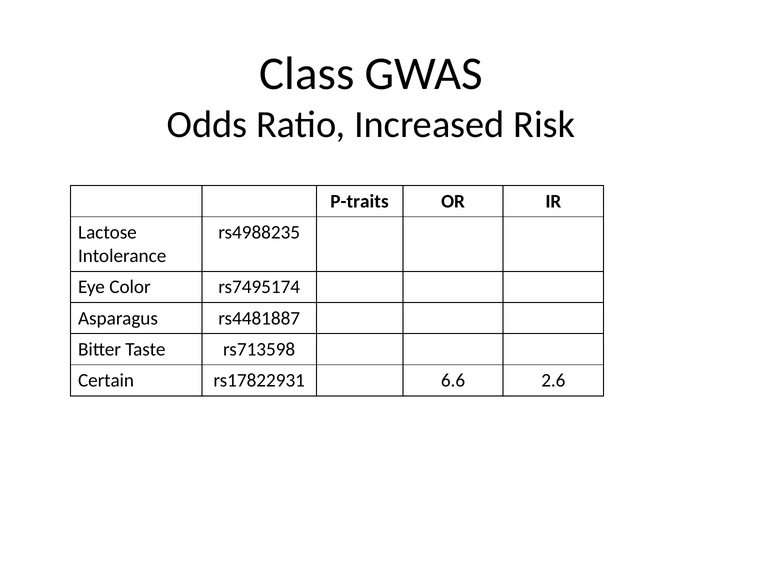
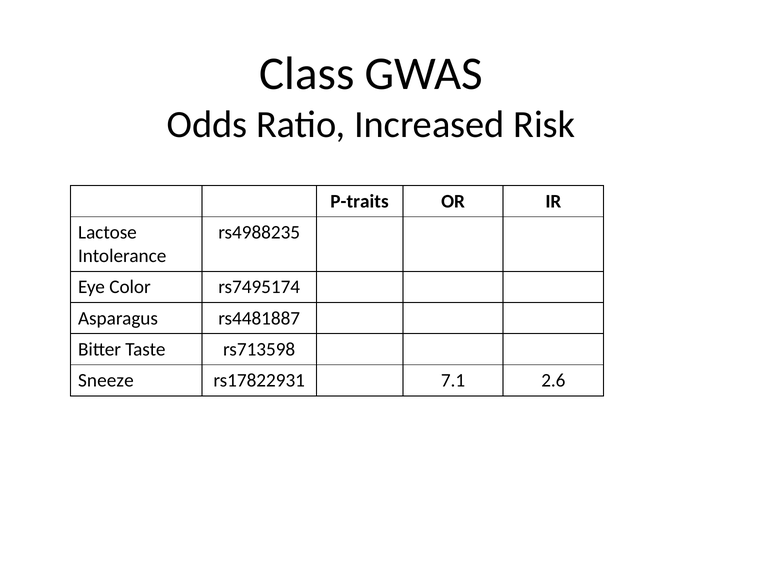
Certain: Certain -> Sneeze
6.6: 6.6 -> 7.1
